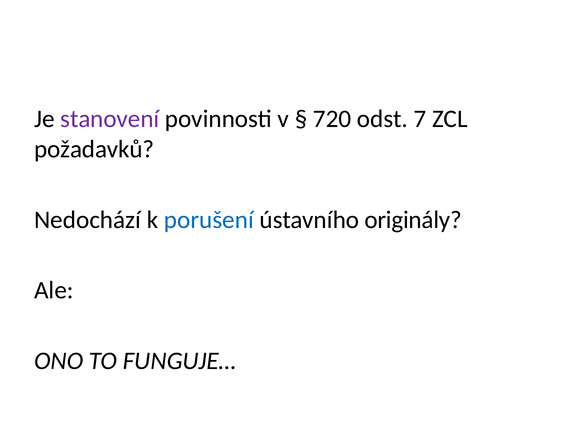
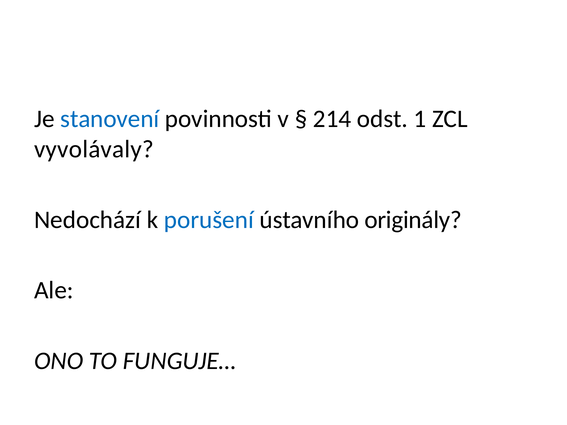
stanovení colour: purple -> blue
720: 720 -> 214
7: 7 -> 1
požadavků: požadavků -> vyvolávaly
